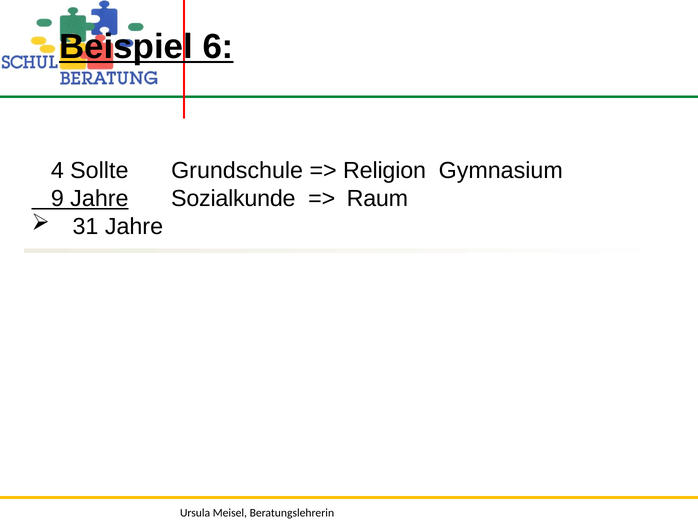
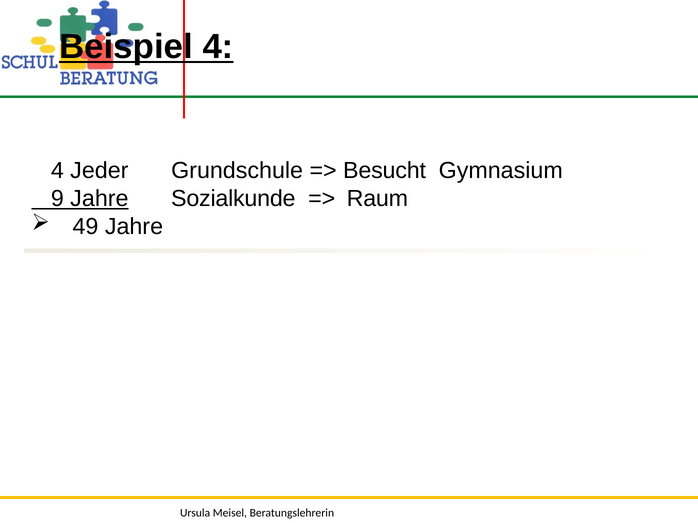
Beispiel 6: 6 -> 4
Sollte: Sollte -> Jeder
Religion: Religion -> Besucht
31: 31 -> 49
